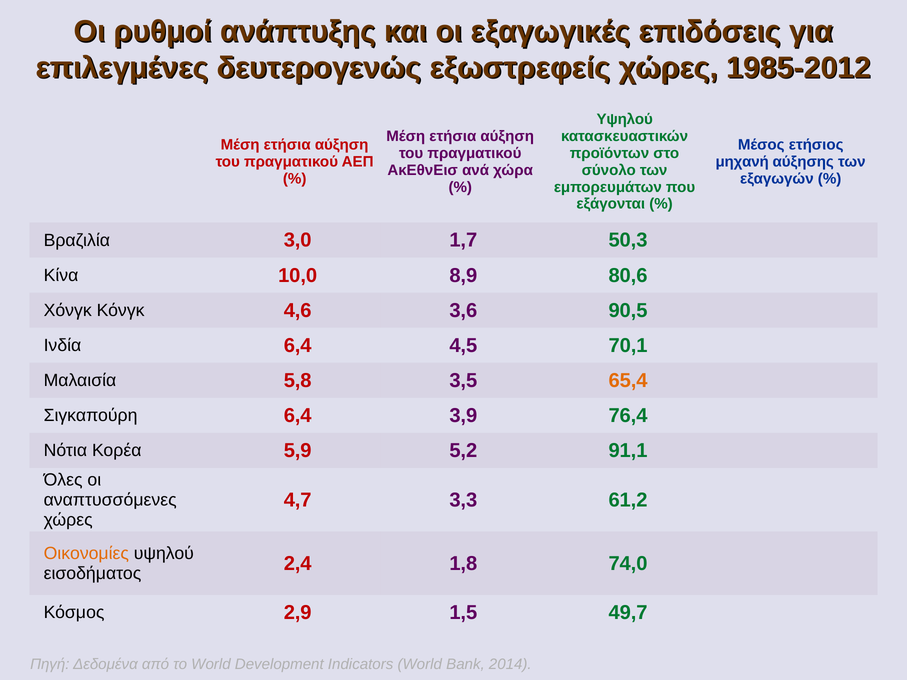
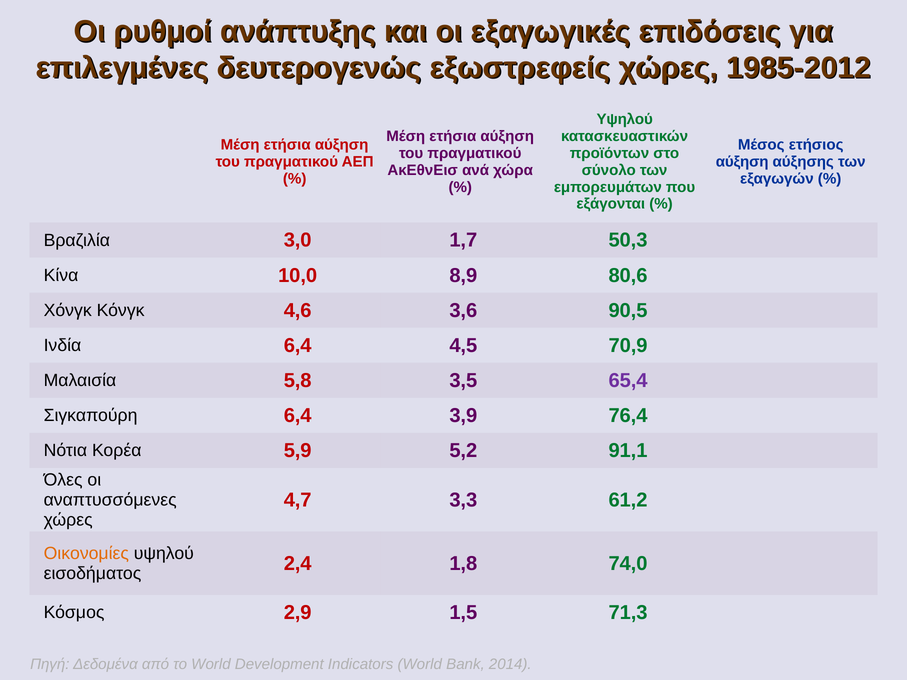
μηχανή at (742, 162): μηχανή -> αύξηση
70,1: 70,1 -> 70,9
65,4 colour: orange -> purple
49,7: 49,7 -> 71,3
